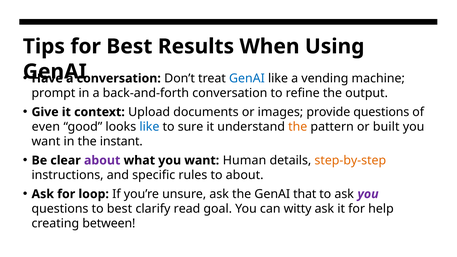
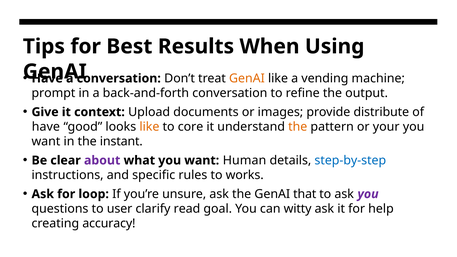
GenAI at (247, 78) colour: blue -> orange
provide questions: questions -> distribute
even at (46, 127): even -> have
like at (149, 127) colour: blue -> orange
sure: sure -> core
built: built -> your
step-by-step colour: orange -> blue
to about: about -> works
to best: best -> user
between: between -> accuracy
